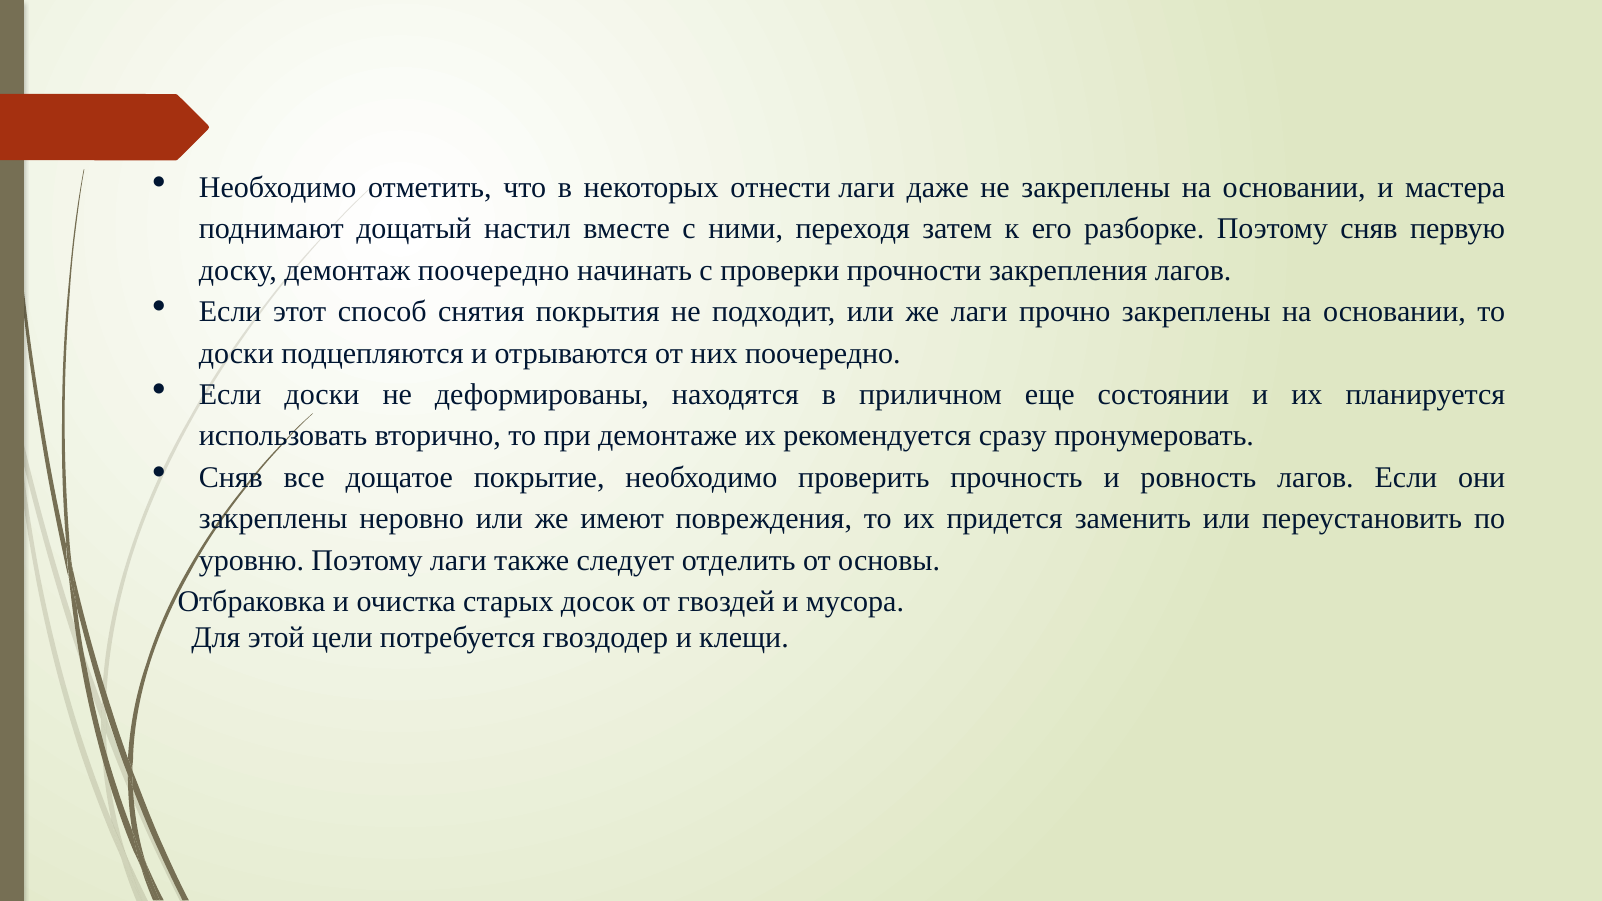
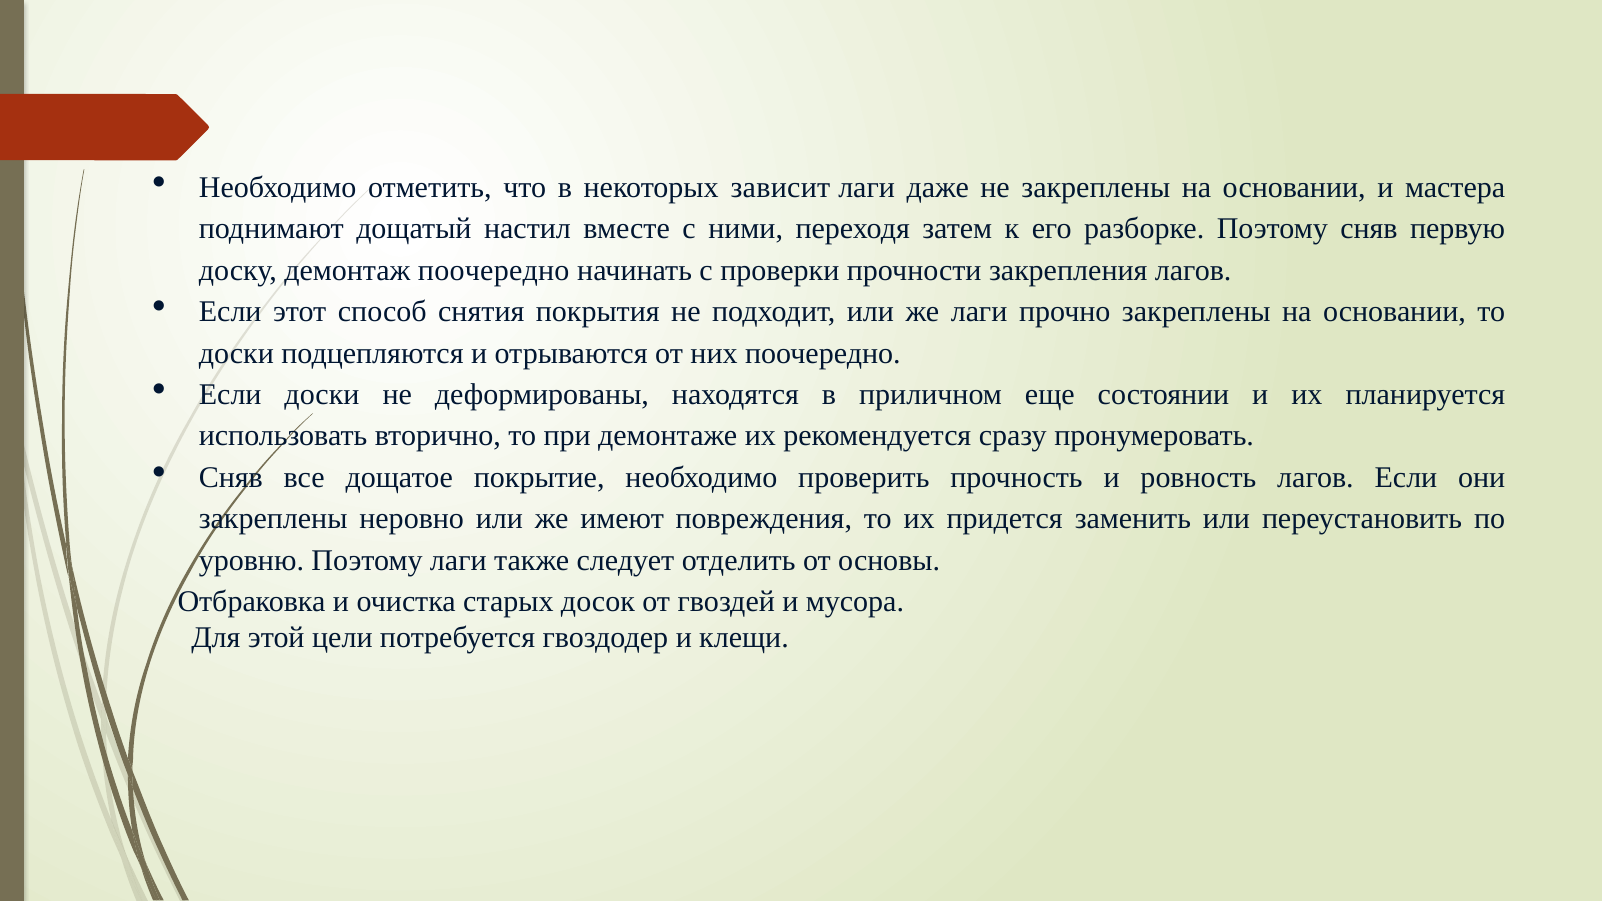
отнести: отнести -> зависит
